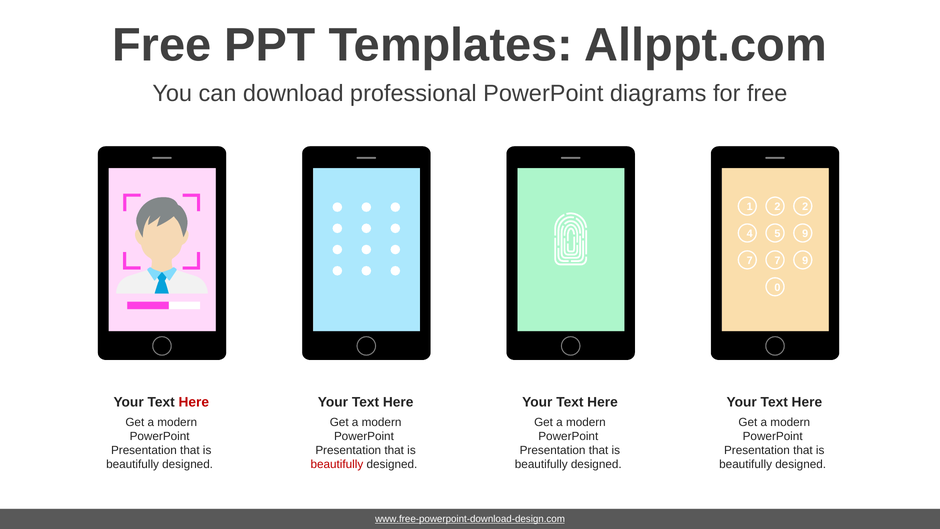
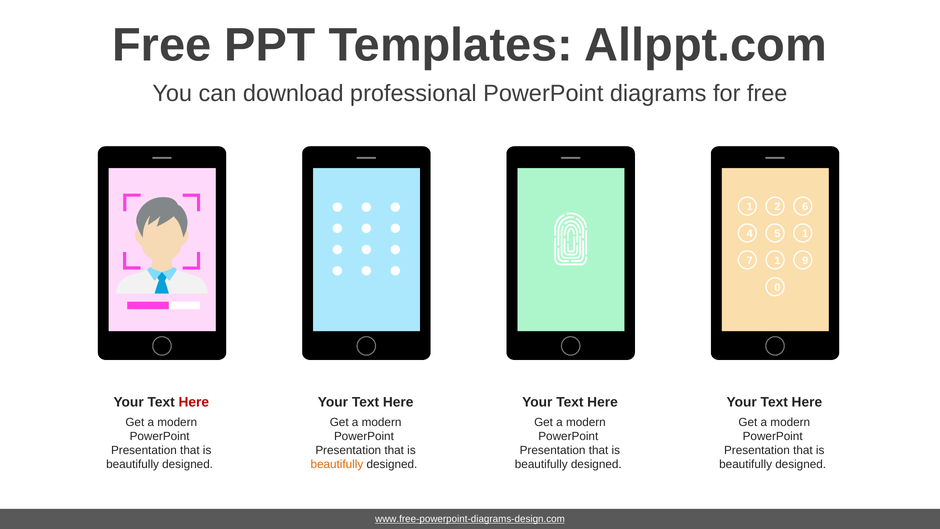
2 2: 2 -> 6
5 9: 9 -> 1
7 7: 7 -> 1
beautifully at (337, 464) colour: red -> orange
www.free-powerpoint-download-design.com: www.free-powerpoint-download-design.com -> www.free-powerpoint-diagrams-design.com
